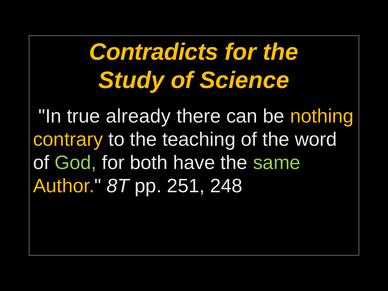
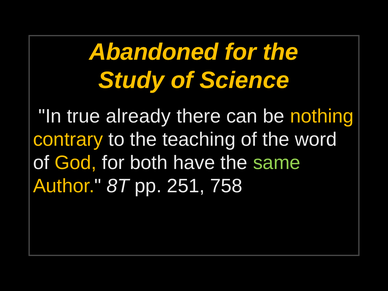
Contradicts: Contradicts -> Abandoned
God colour: light green -> yellow
248: 248 -> 758
